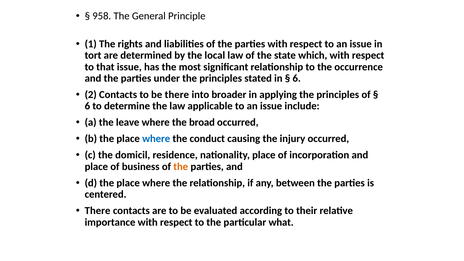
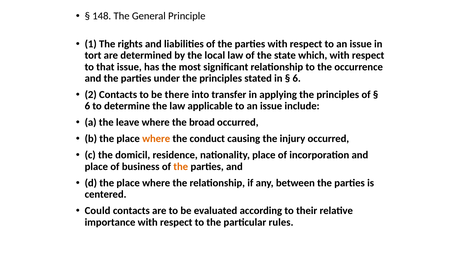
958: 958 -> 148
broader: broader -> transfer
where at (156, 139) colour: blue -> orange
There at (98, 211): There -> Could
what: what -> rules
